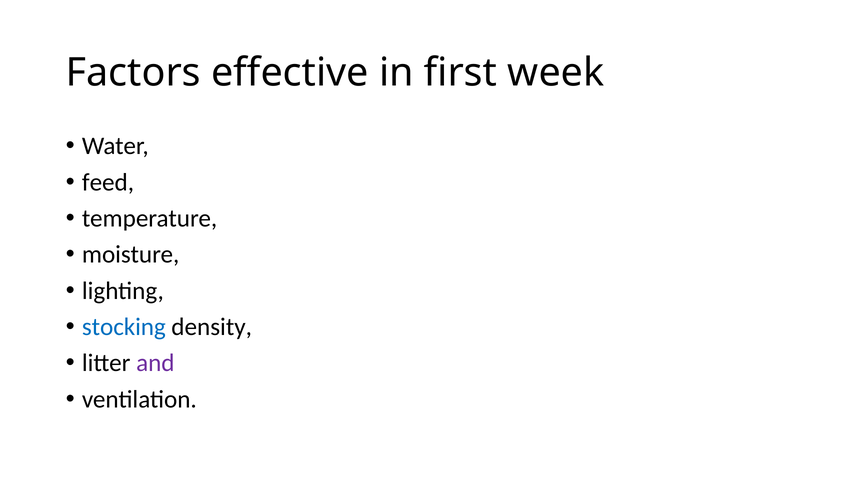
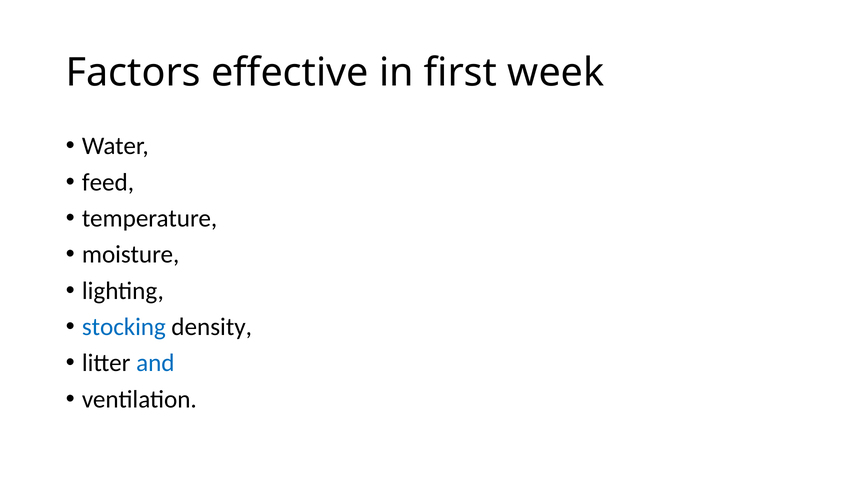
and colour: purple -> blue
